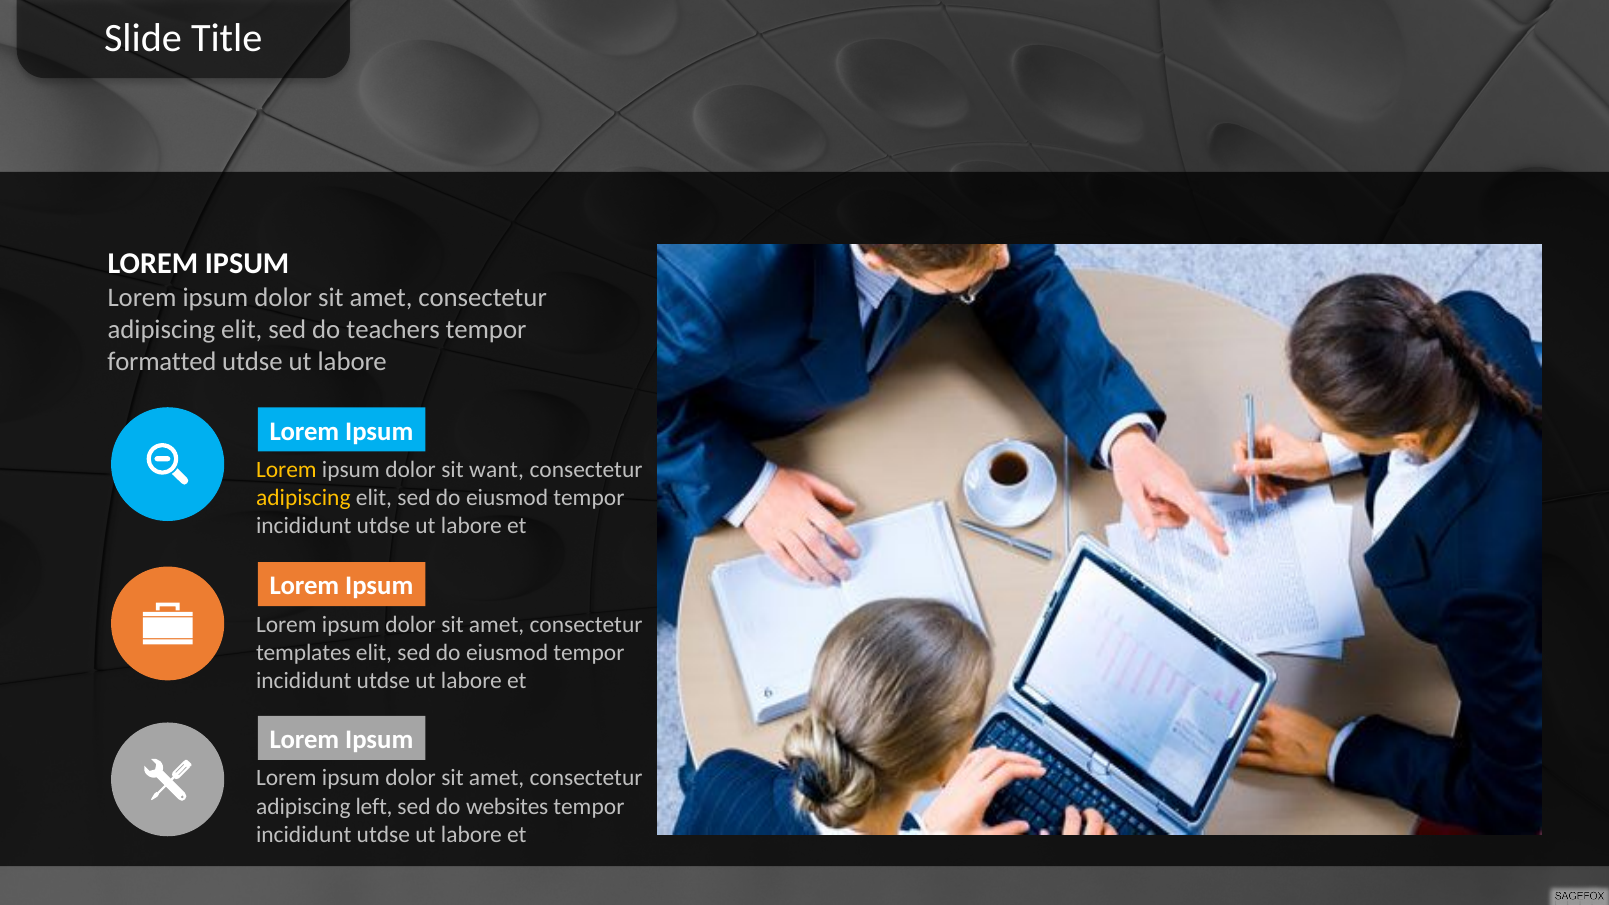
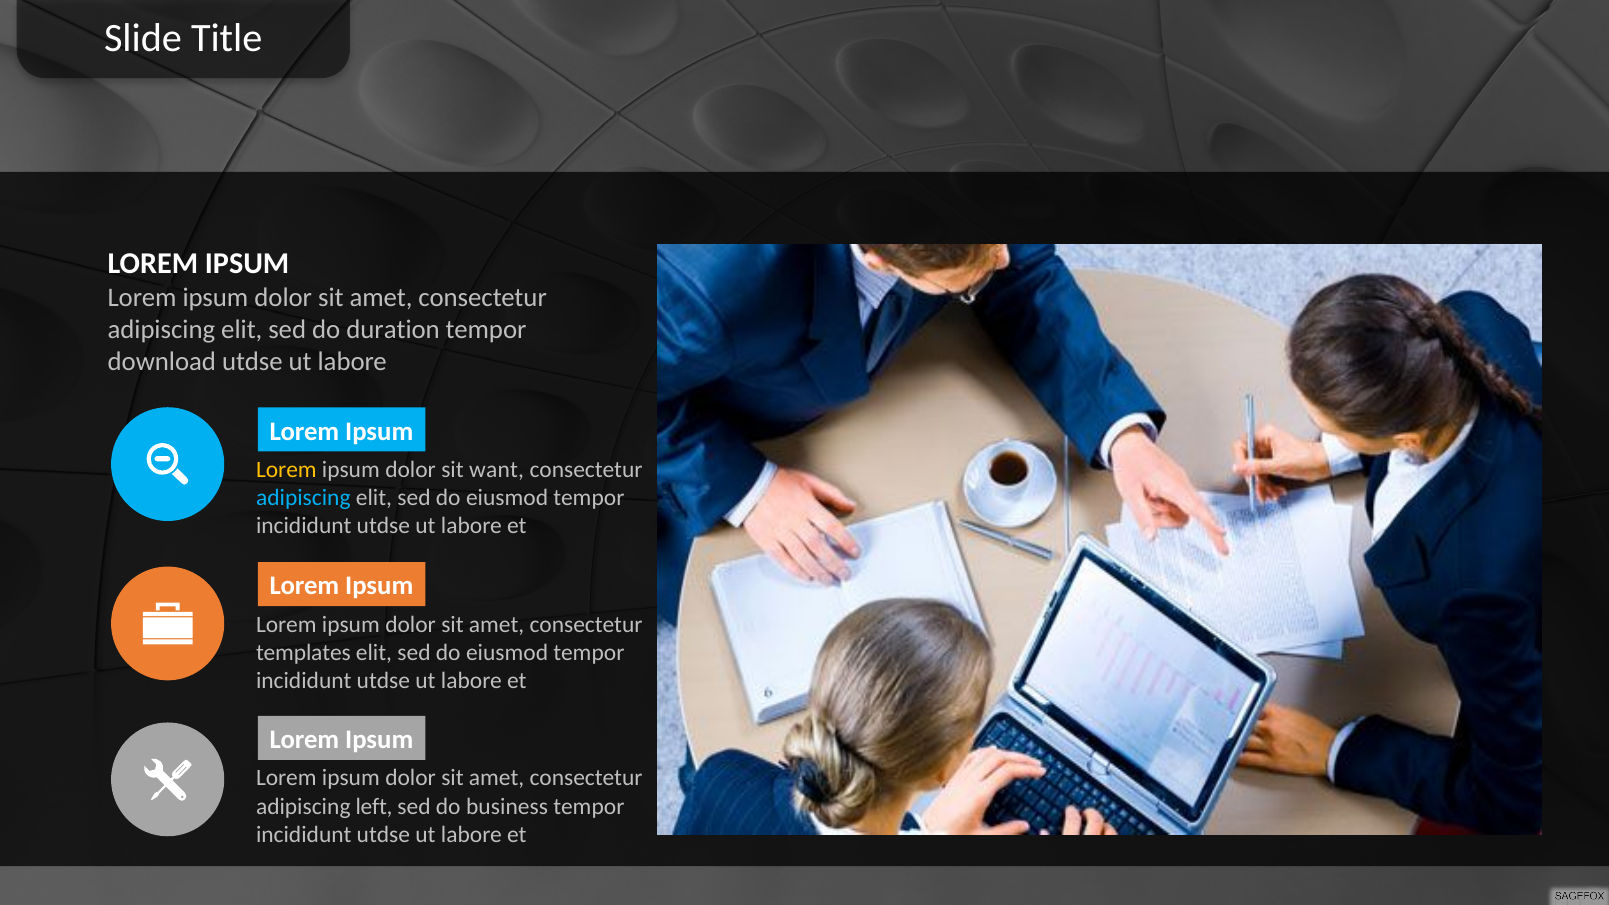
teachers: teachers -> duration
formatted: formatted -> download
adipiscing at (303, 498) colour: yellow -> light blue
websites: websites -> business
